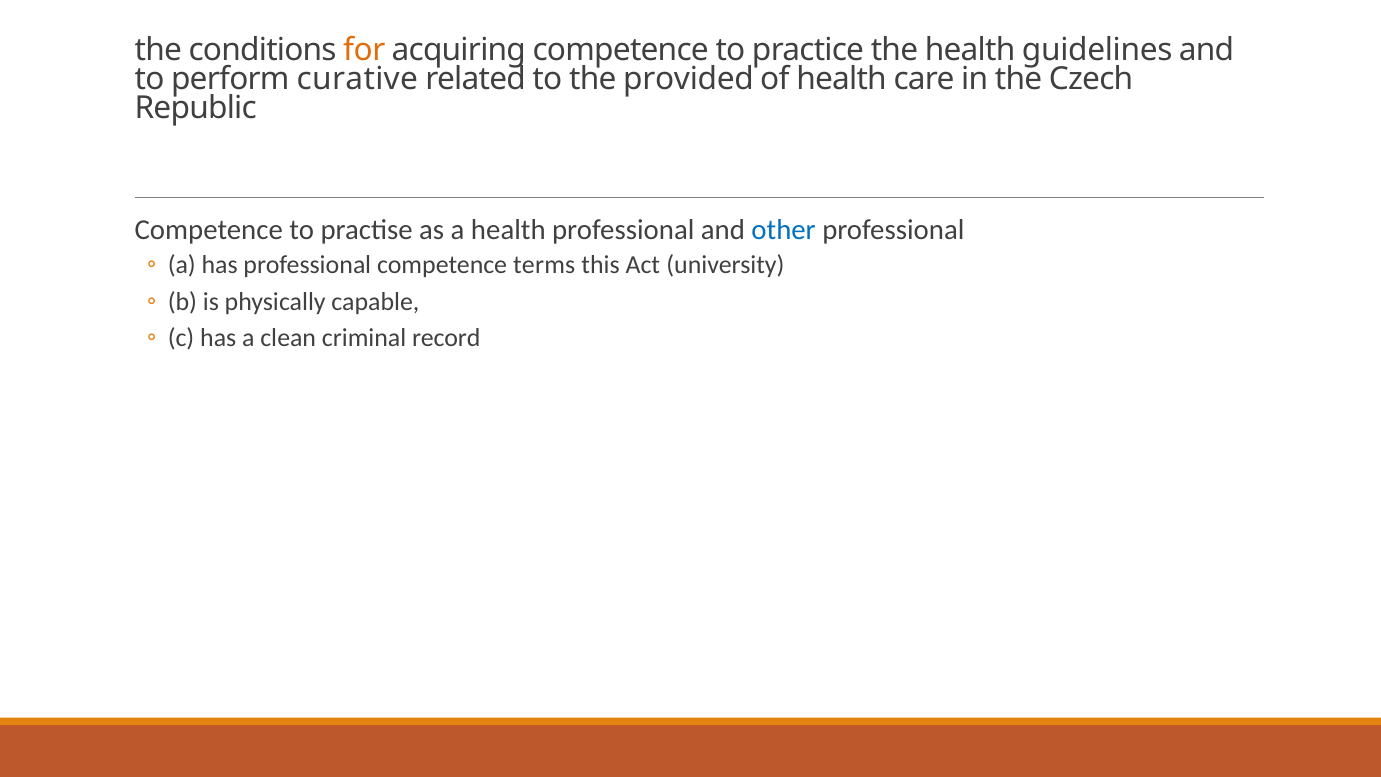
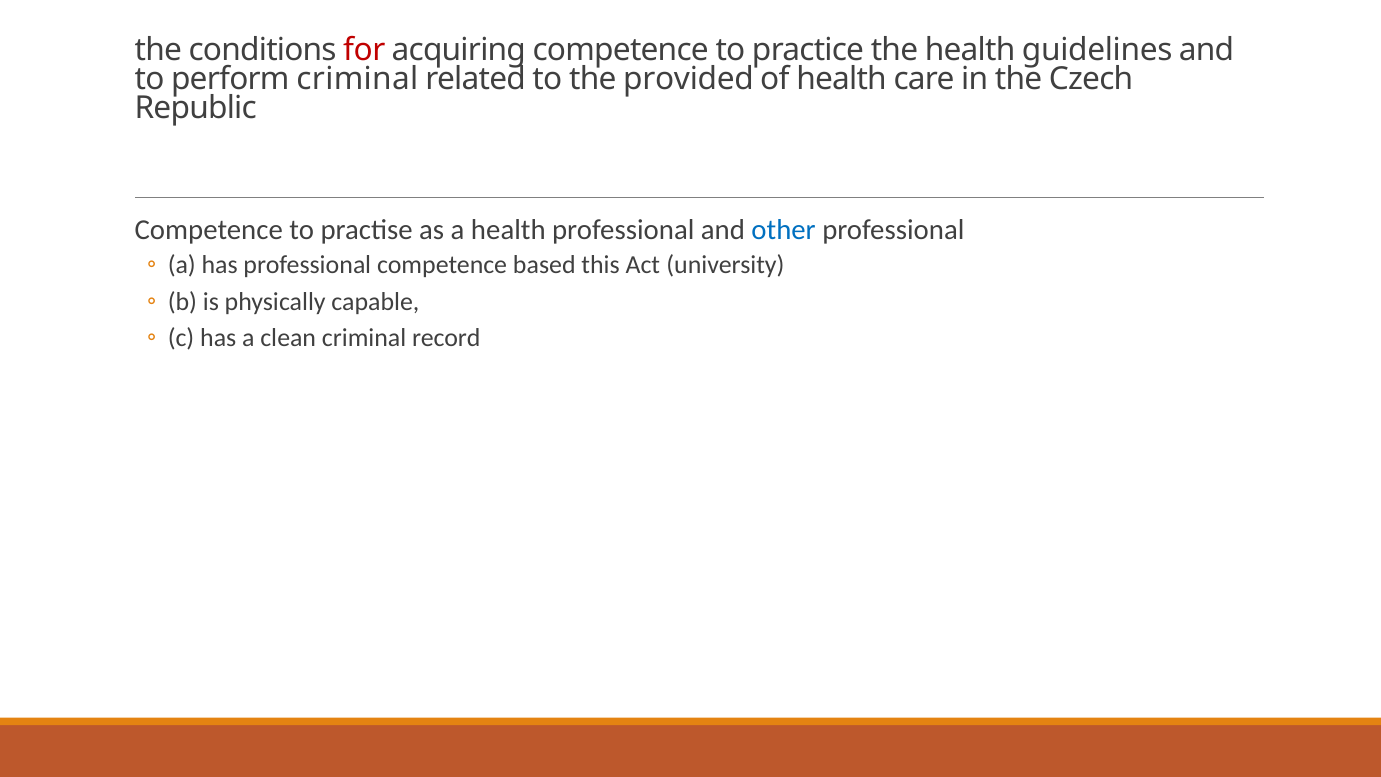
for colour: orange -> red
perform curative: curative -> criminal
terms: terms -> based
